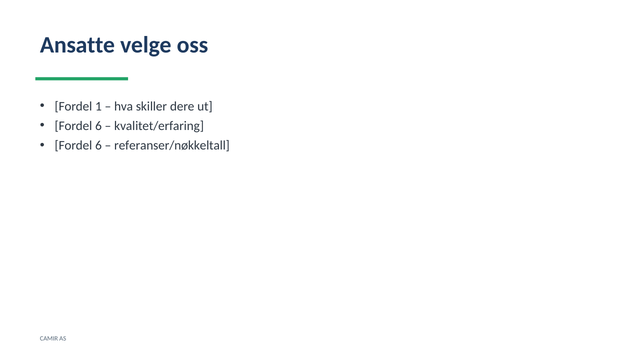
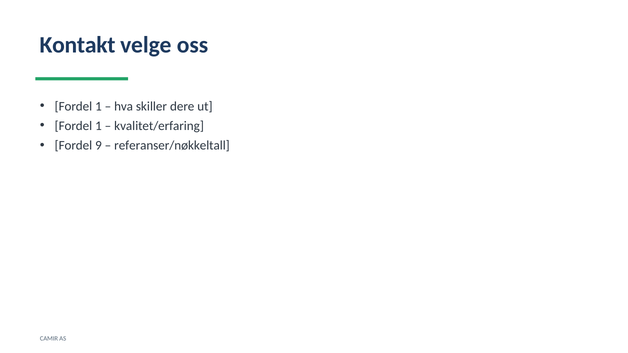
Ansatte: Ansatte -> Kontakt
6 at (98, 126): 6 -> 1
6 at (98, 146): 6 -> 9
